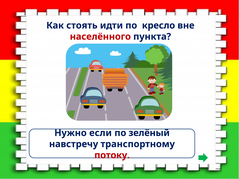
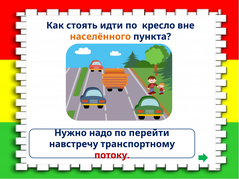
населённого colour: red -> orange
если: если -> надо
зелёный: зелёный -> перейти
